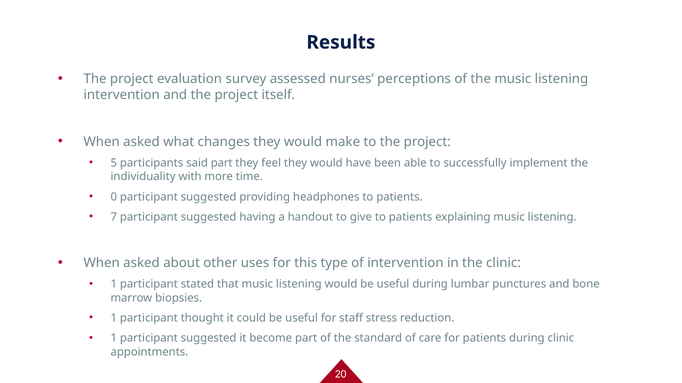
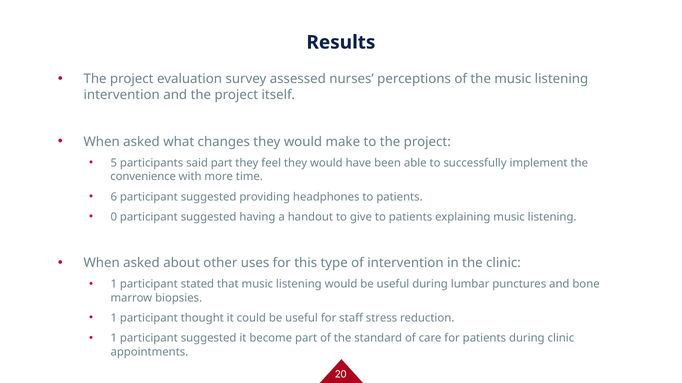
individuality: individuality -> convenience
0: 0 -> 6
7: 7 -> 0
